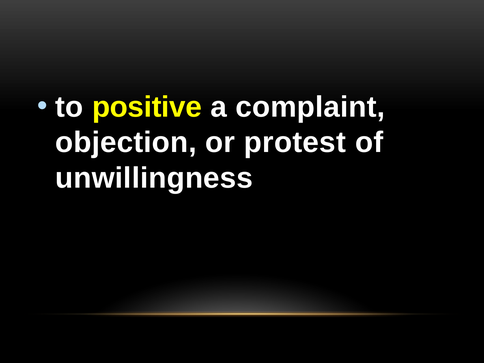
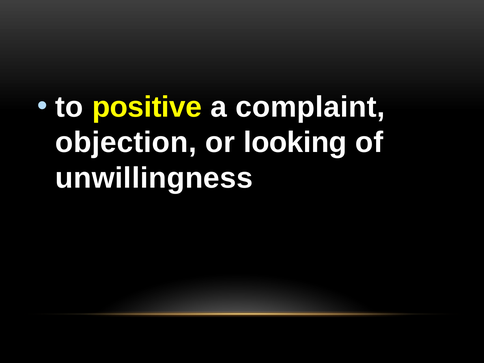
protest: protest -> looking
